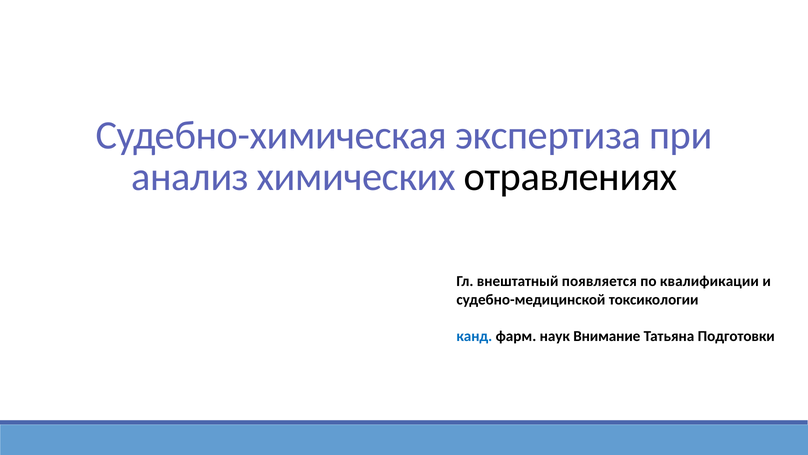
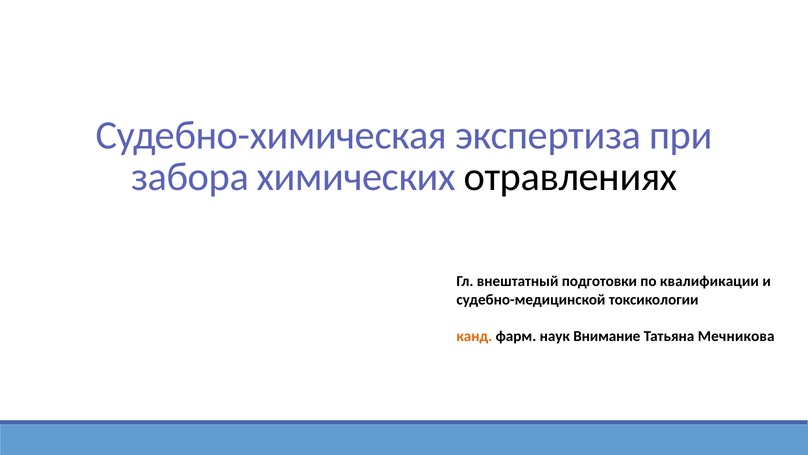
анализ: анализ -> забора
появляется: появляется -> подготовки
канд colour: blue -> orange
Подготовки: Подготовки -> Мечникова
